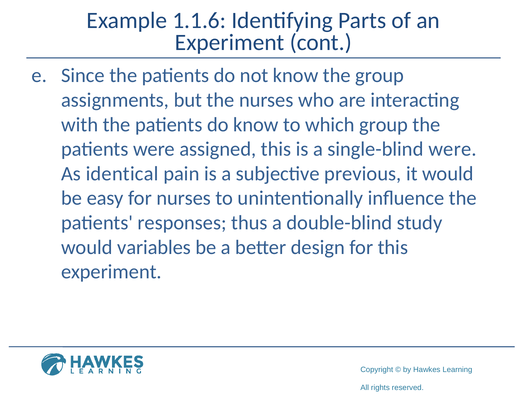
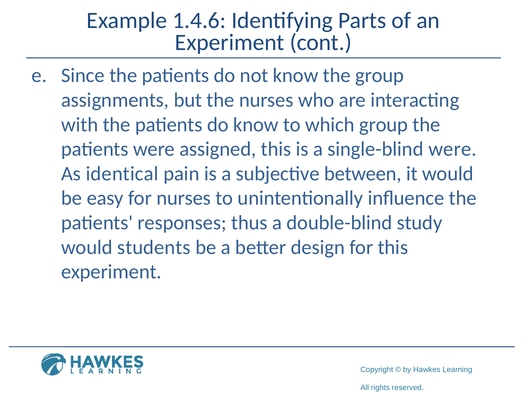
1.1.6: 1.1.6 -> 1.4.6
previous: previous -> between
variables: variables -> students
